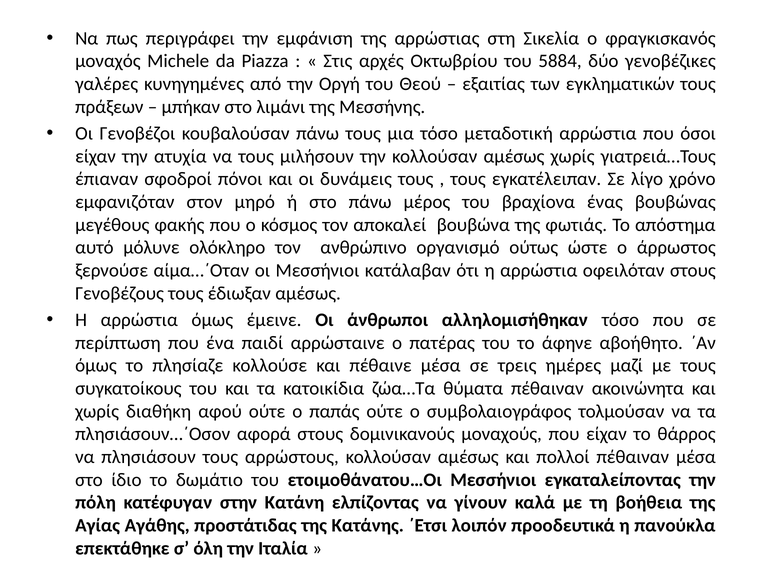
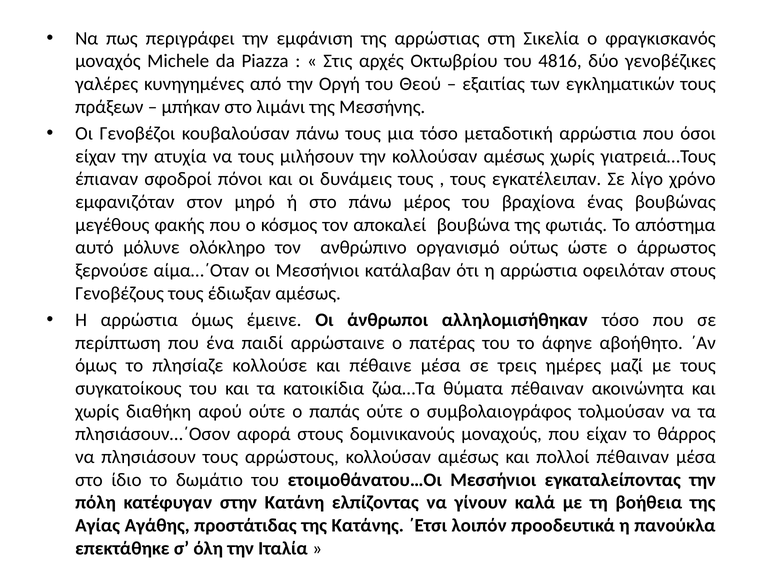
5884: 5884 -> 4816
